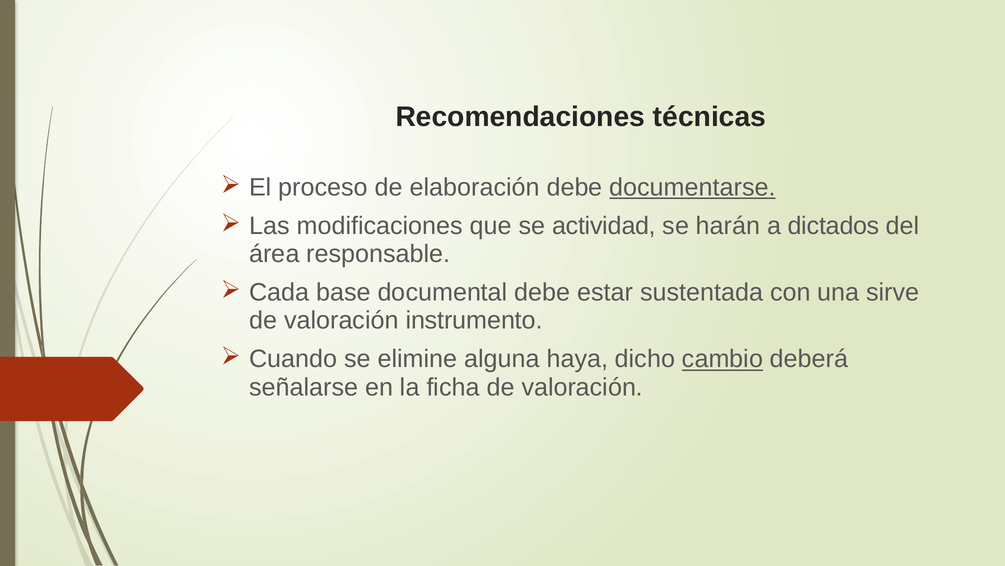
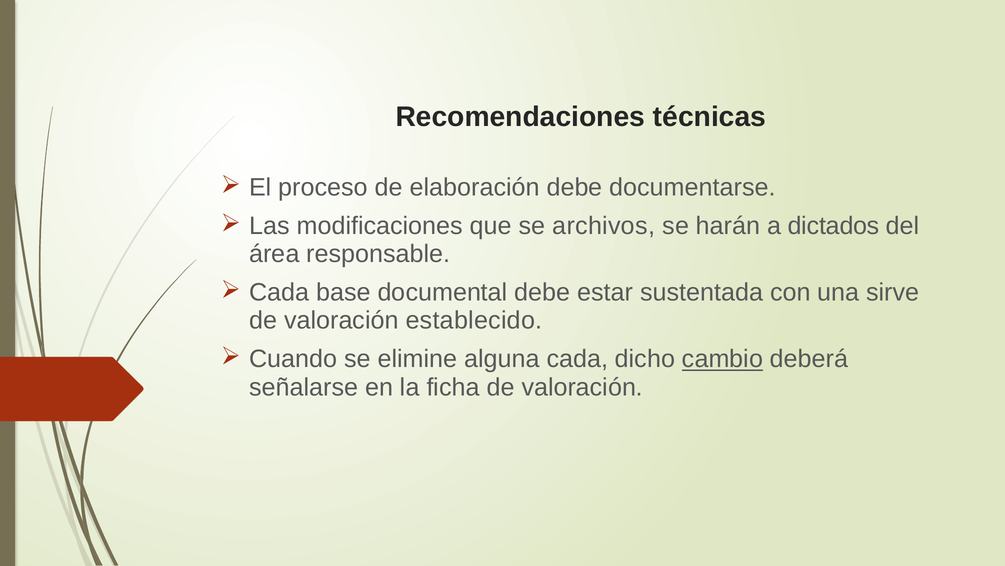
documentarse underline: present -> none
actividad: actividad -> archivos
instrumento: instrumento -> establecido
alguna haya: haya -> cada
